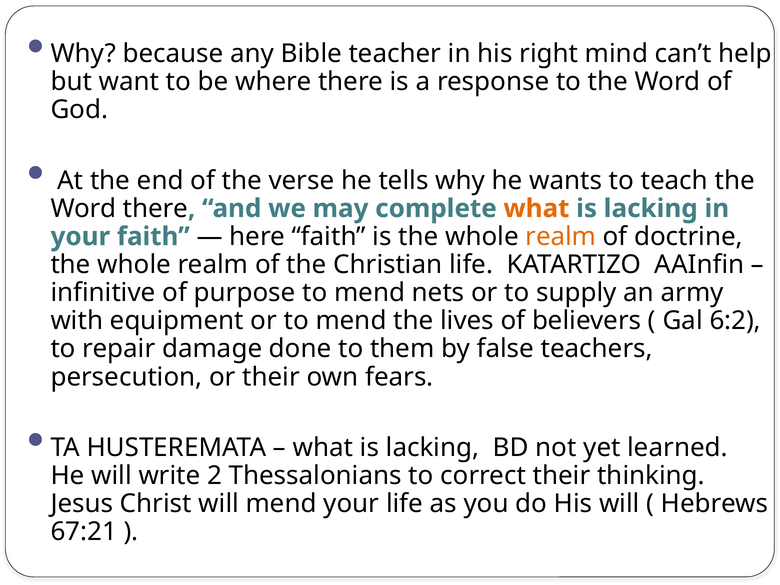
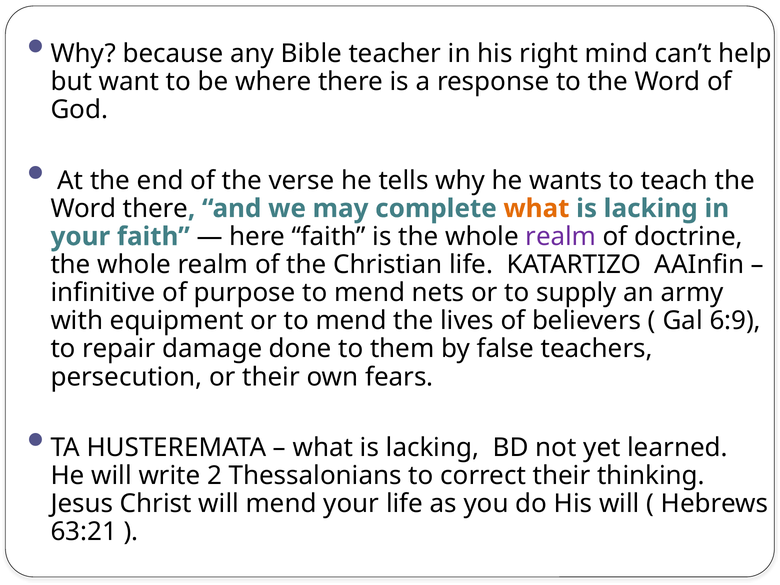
realm at (561, 237) colour: orange -> purple
6:2: 6:2 -> 6:9
67:21: 67:21 -> 63:21
